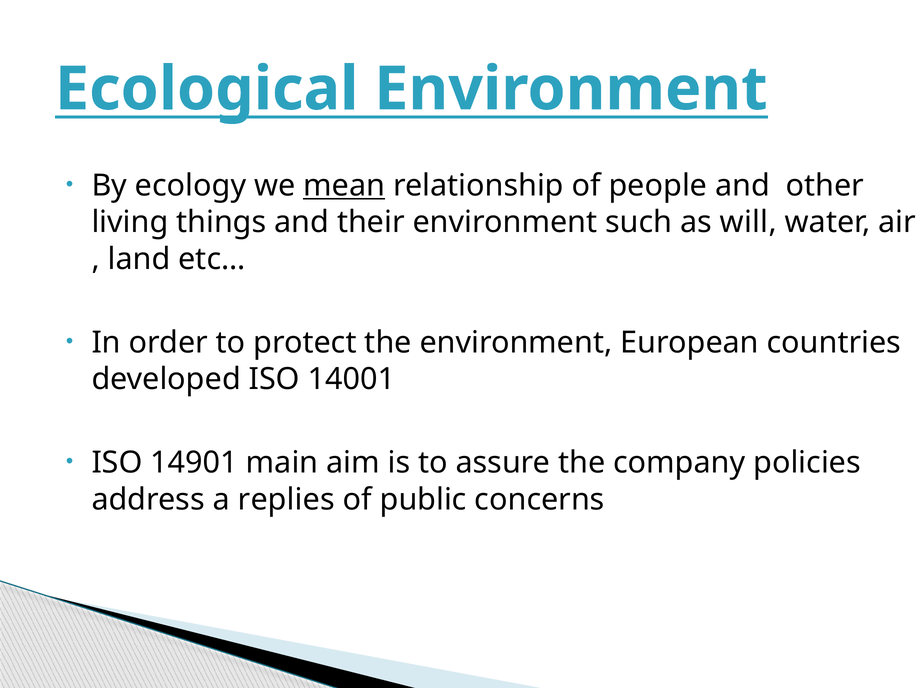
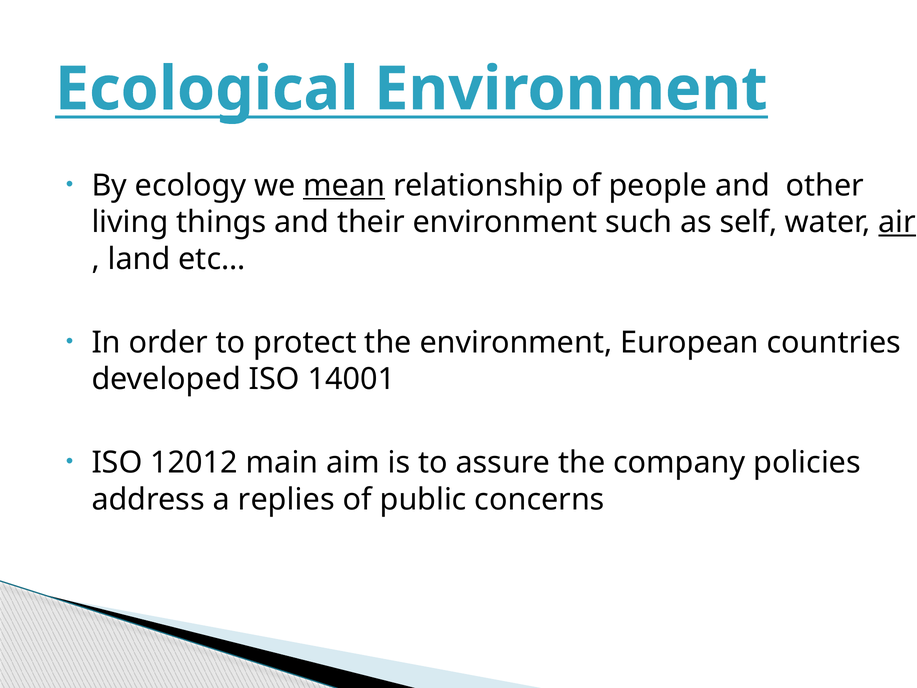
will: will -> self
air underline: none -> present
14901: 14901 -> 12012
